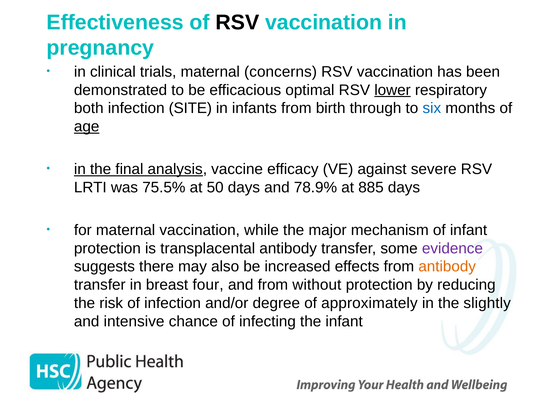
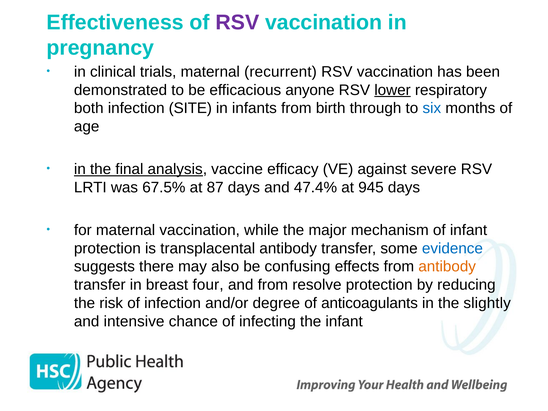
RSV at (237, 22) colour: black -> purple
concerns: concerns -> recurrent
optimal: optimal -> anyone
age underline: present -> none
75.5%: 75.5% -> 67.5%
50: 50 -> 87
78.9%: 78.9% -> 47.4%
885: 885 -> 945
evidence colour: purple -> blue
increased: increased -> confusing
without: without -> resolve
approximately: approximately -> anticoagulants
